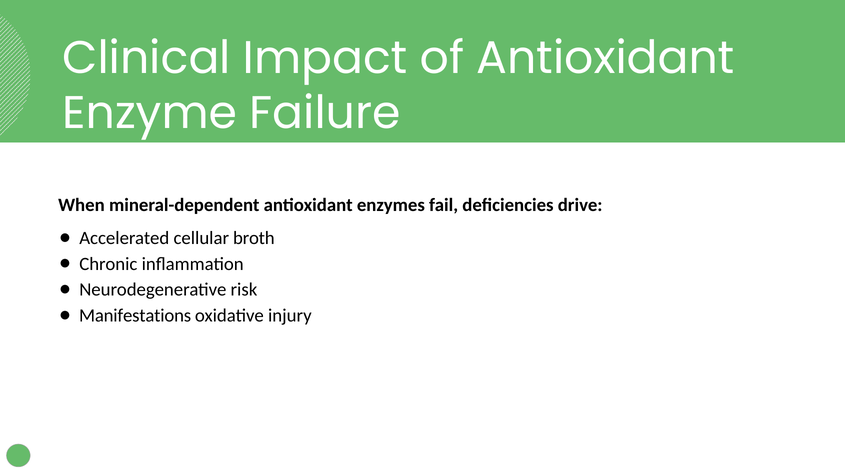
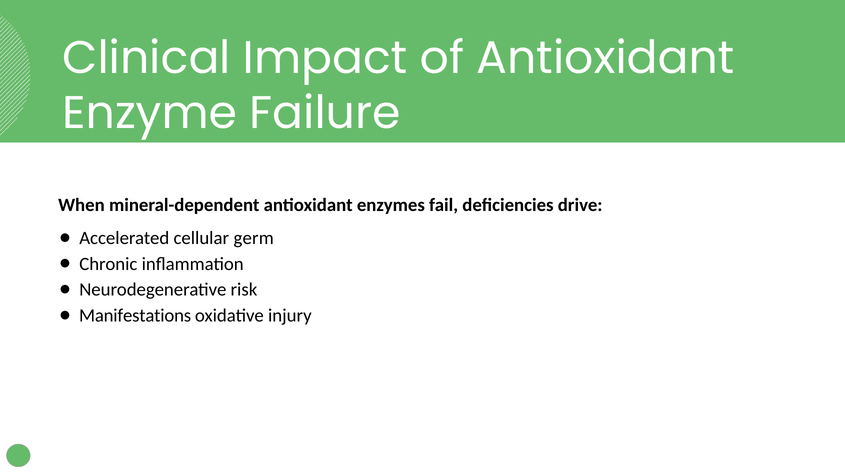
broth: broth -> germ
